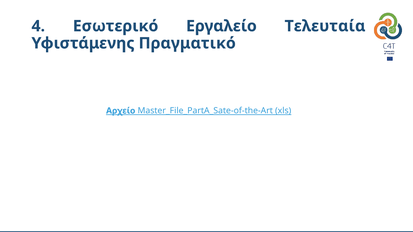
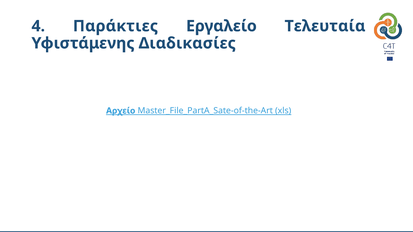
Εσωτερικό: Εσωτερικό -> Παράκτιες
Πραγματικό: Πραγματικό -> Διαδικασίες
